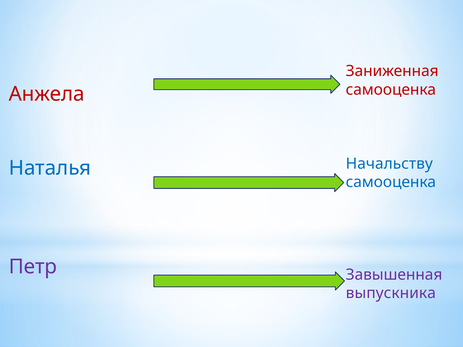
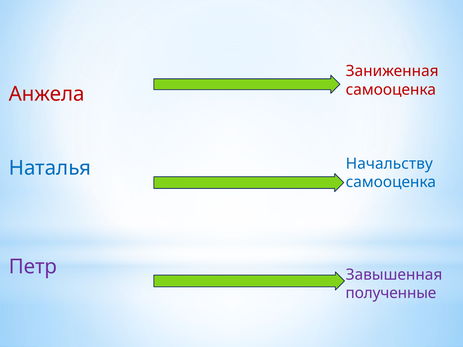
выпускника: выпускника -> полученные
